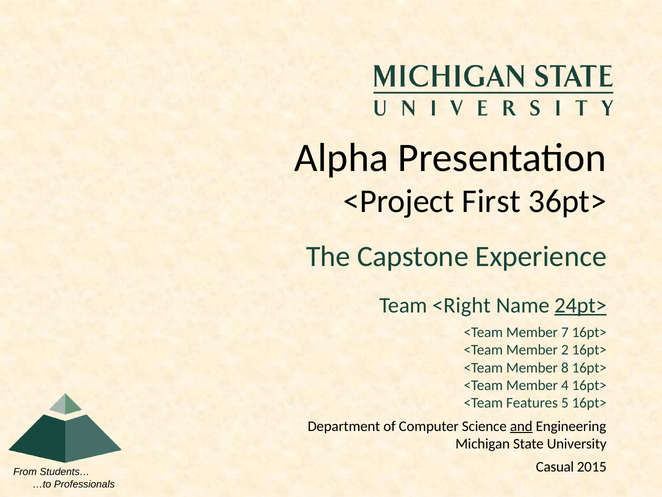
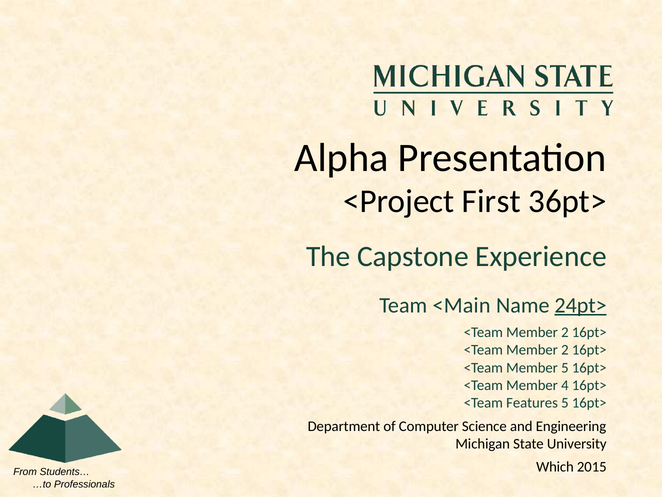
<Right: <Right -> <Main
7 at (565, 332): 7 -> 2
Member 8: 8 -> 5
and underline: present -> none
Casual: Casual -> Which
